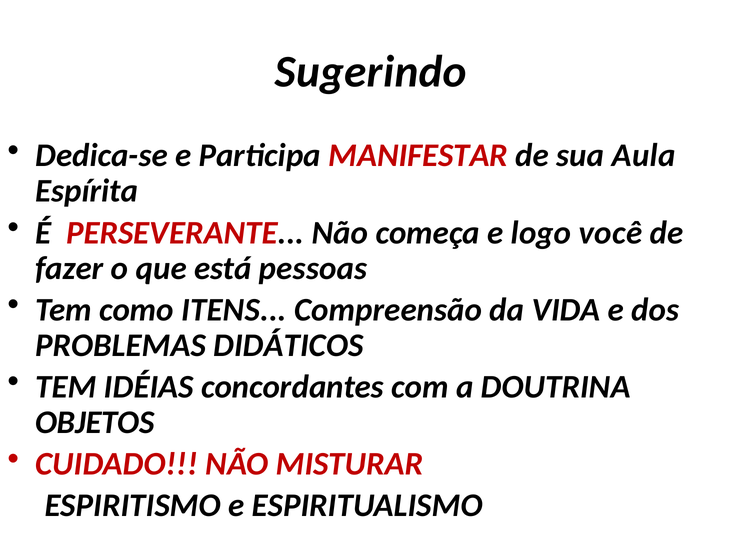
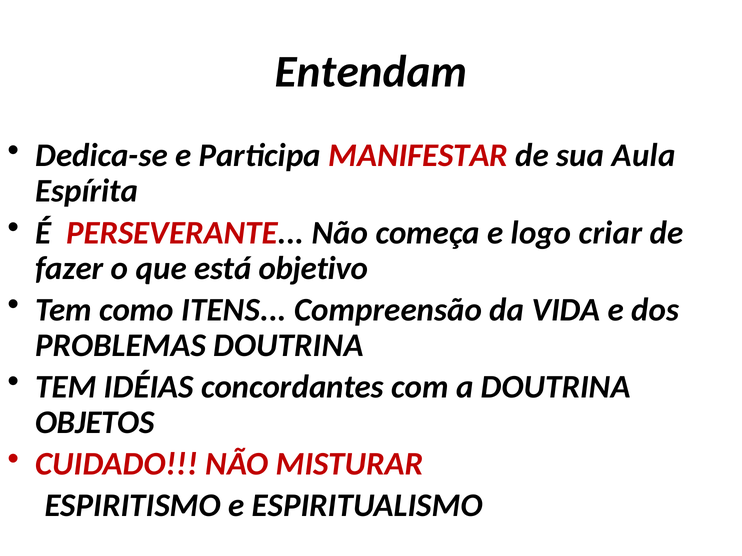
Sugerindo: Sugerindo -> Entendam
você: você -> criar
pessoas: pessoas -> objetivo
PROBLEMAS DIDÁTICOS: DIDÁTICOS -> DOUTRINA
